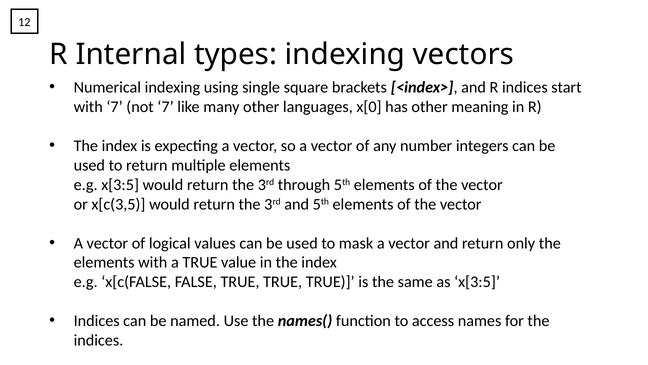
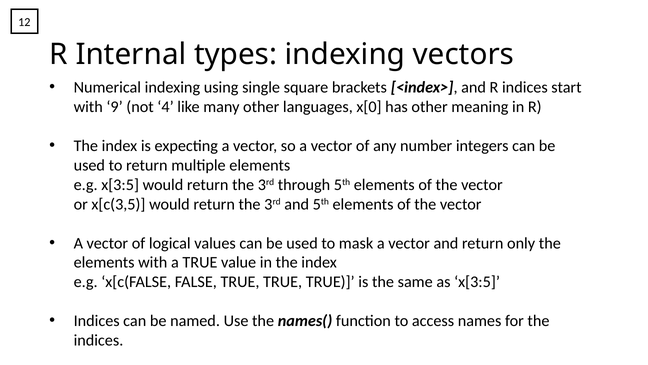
with 7: 7 -> 9
not 7: 7 -> 4
